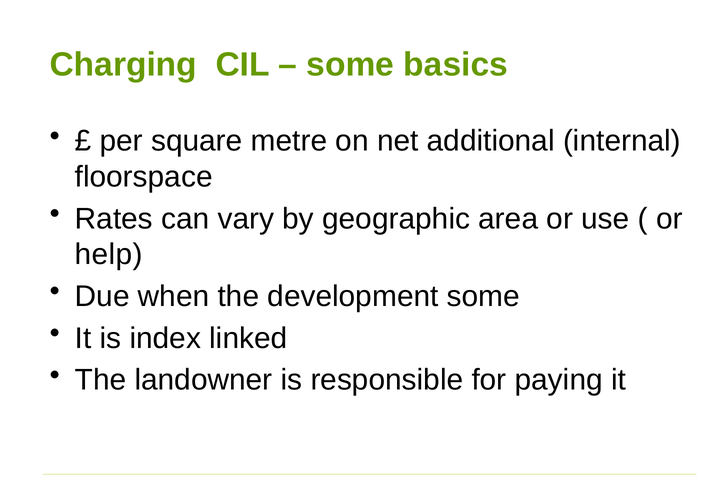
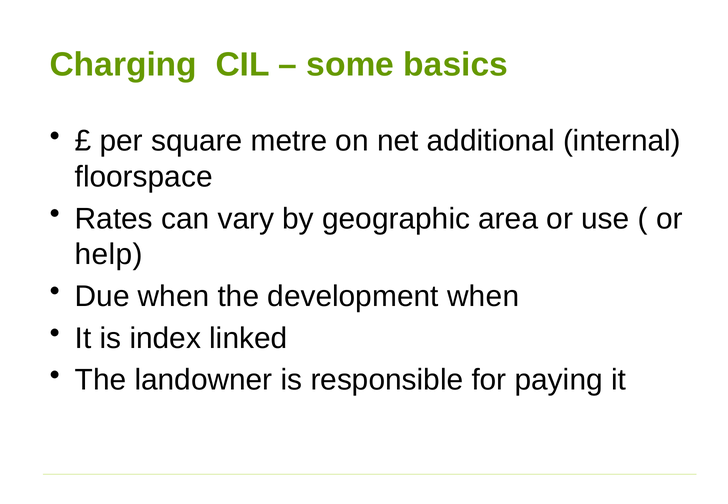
development some: some -> when
